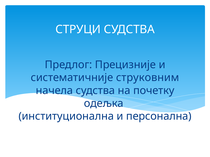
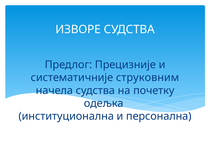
СТРУЦИ: СТРУЦИ -> ИЗВОРЕ
